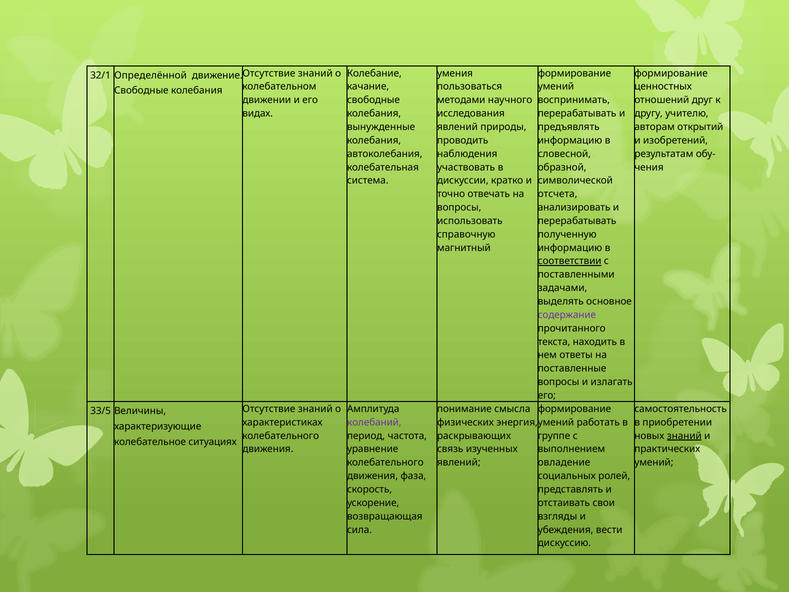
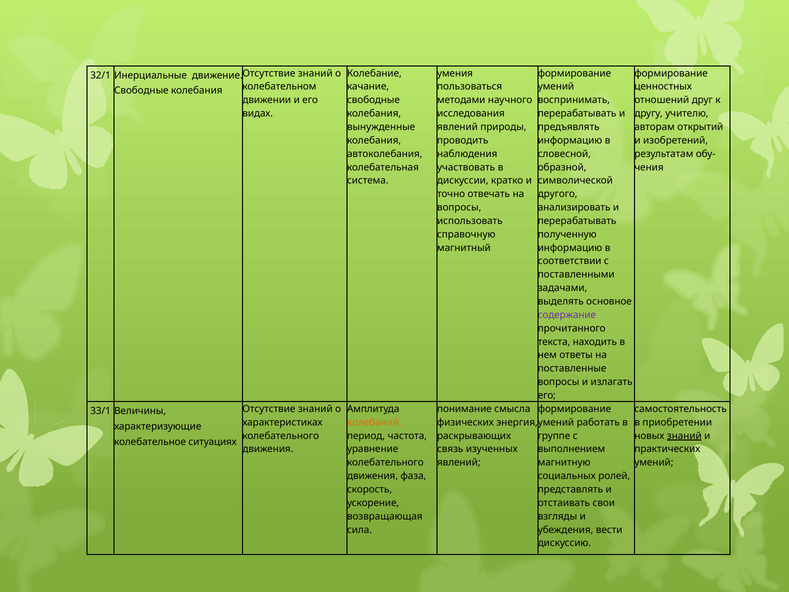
Определённой: Определённой -> Инерциальные
отсчета: отсчета -> другого
соответствии underline: present -> none
33/5: 33/5 -> 33/1
колебаний colour: purple -> orange
овладение: овладение -> магнитную
